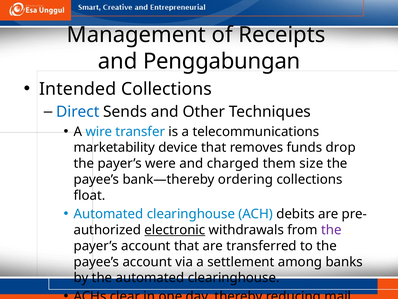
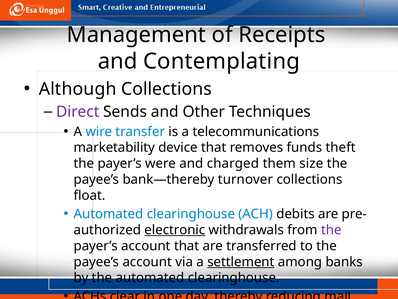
Penggabungan: Penggabungan -> Contemplating
Intended: Intended -> Although
Direct colour: blue -> purple
drop: drop -> theft
ordering: ordering -> turnover
settlement underline: none -> present
